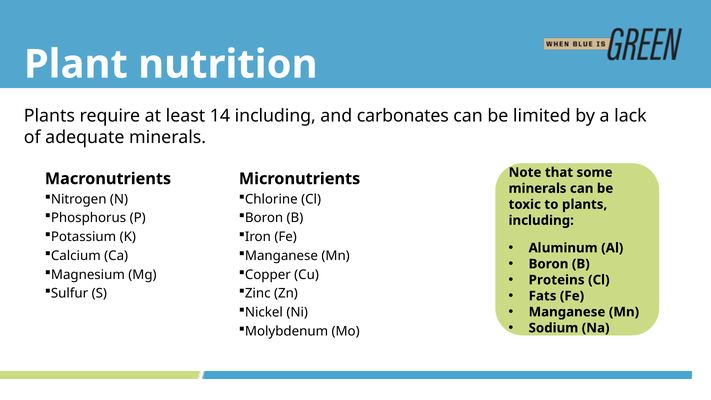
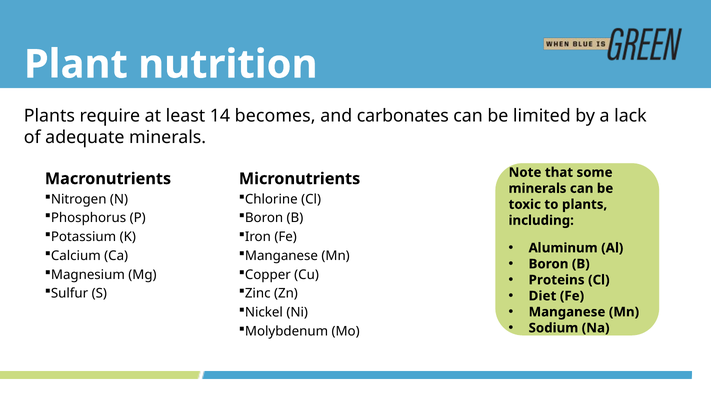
14 including: including -> becomes
Fats: Fats -> Diet
